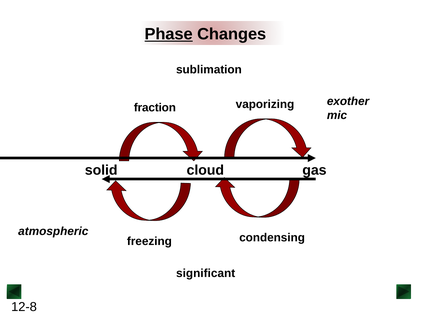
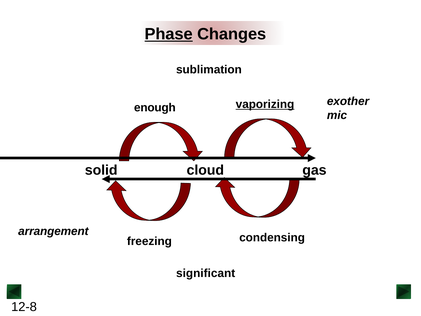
vaporizing underline: none -> present
fraction: fraction -> enough
atmospheric: atmospheric -> arrangement
